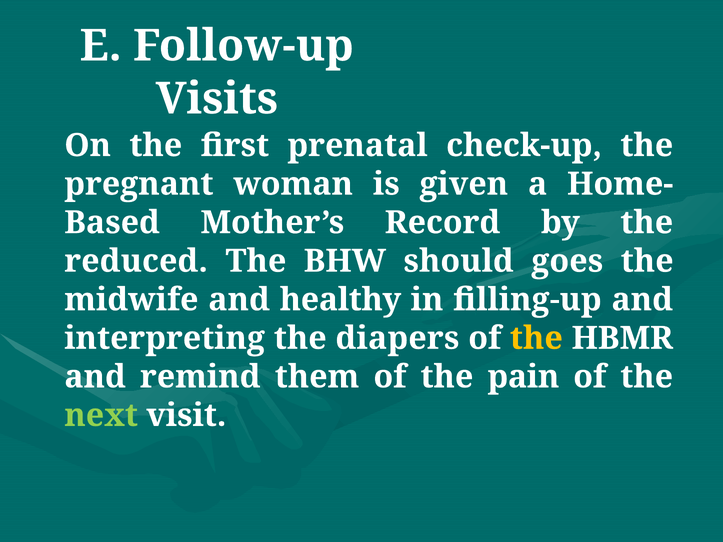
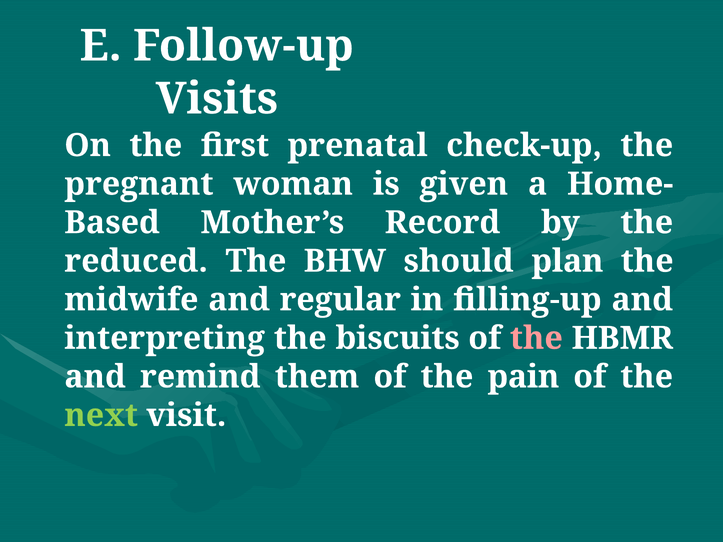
goes: goes -> plan
healthy: healthy -> regular
diapers: diapers -> biscuits
the at (536, 338) colour: yellow -> pink
